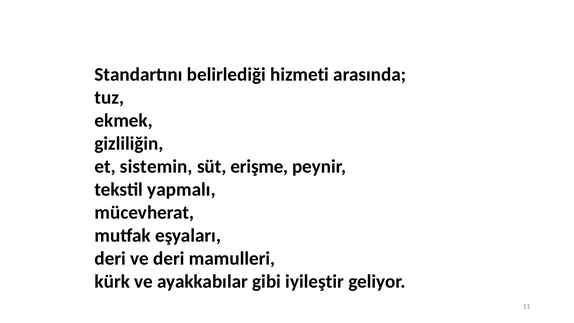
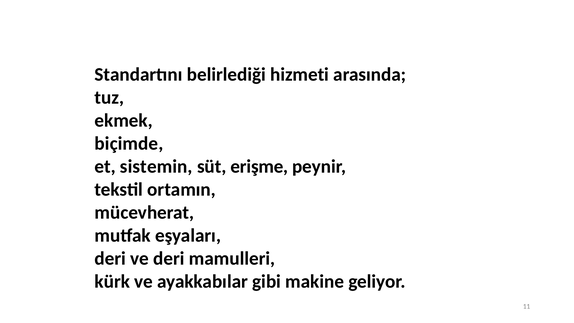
gizliliğin: gizliliğin -> biçimde
yapmalı: yapmalı -> ortamın
iyileştir: iyileştir -> makine
